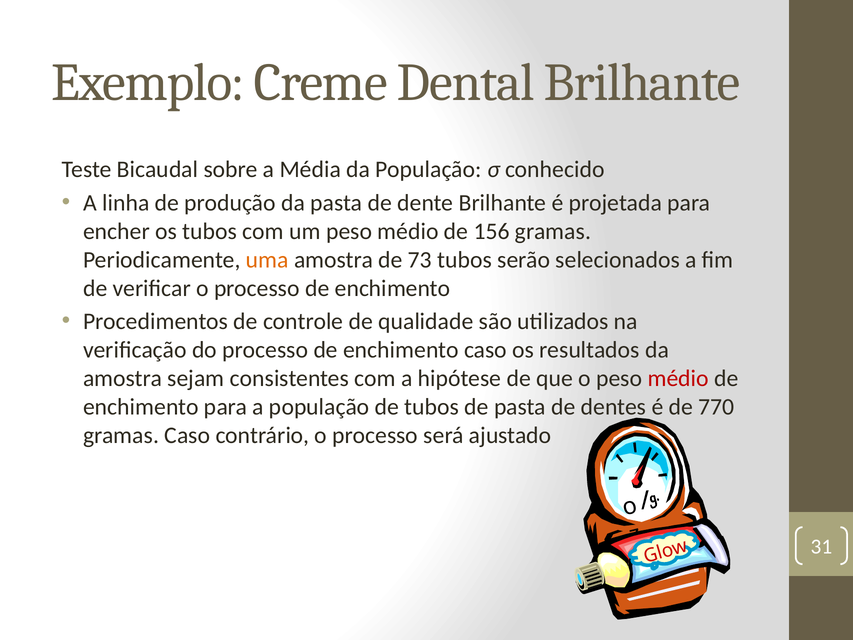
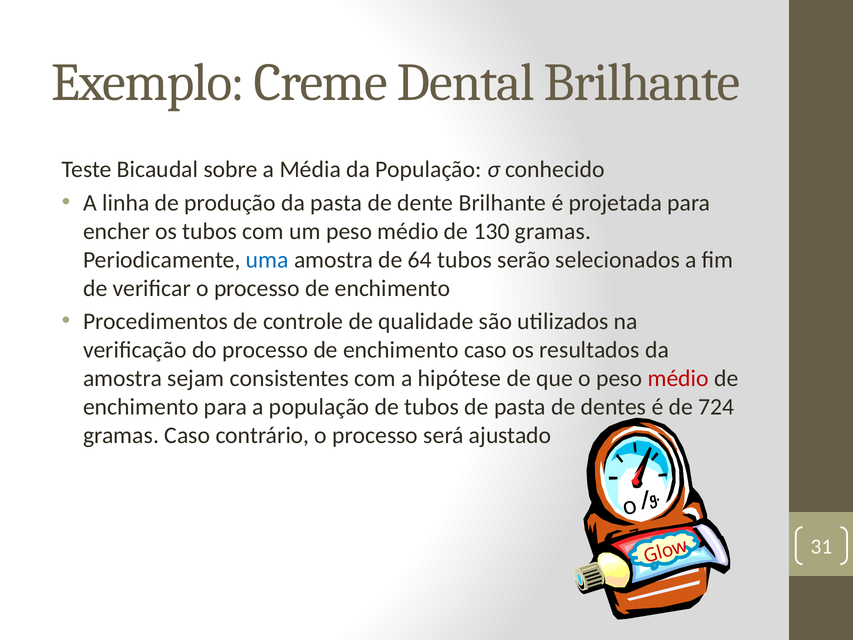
156: 156 -> 130
uma colour: orange -> blue
73: 73 -> 64
770: 770 -> 724
